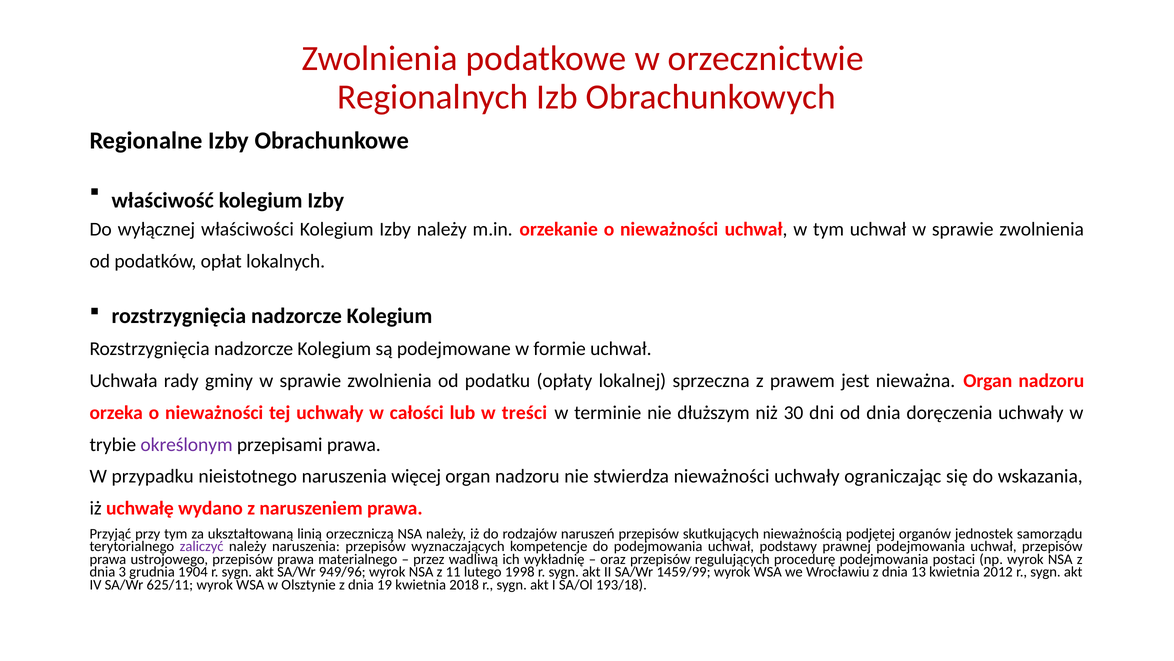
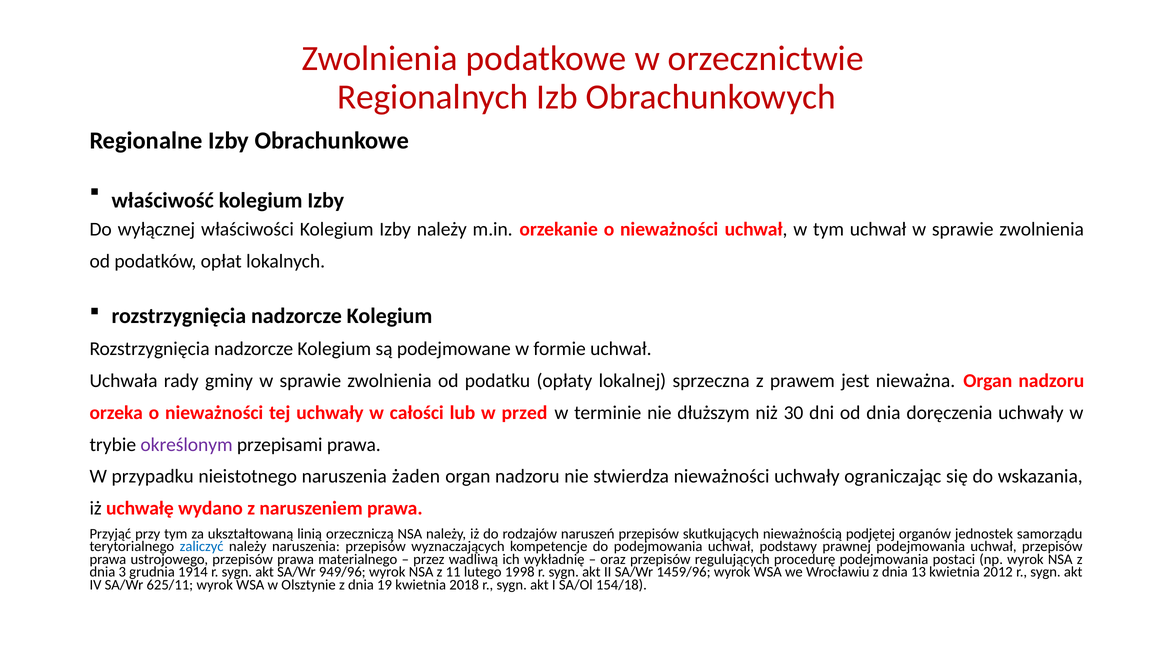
treści: treści -> przed
więcej: więcej -> żaden
zaliczyć colour: purple -> blue
1904: 1904 -> 1914
1459/99: 1459/99 -> 1459/96
193/18: 193/18 -> 154/18
